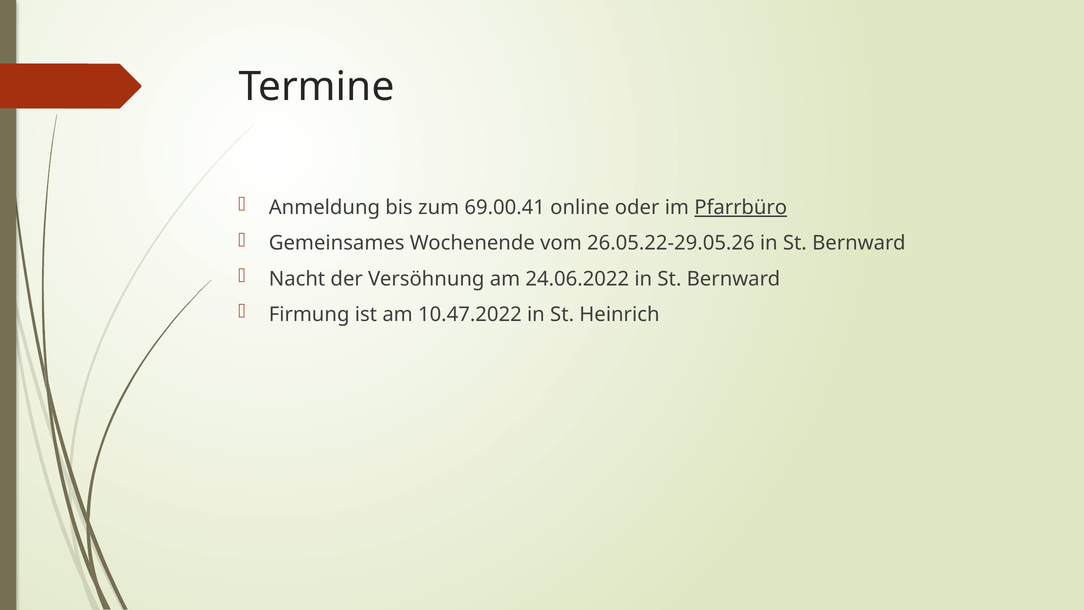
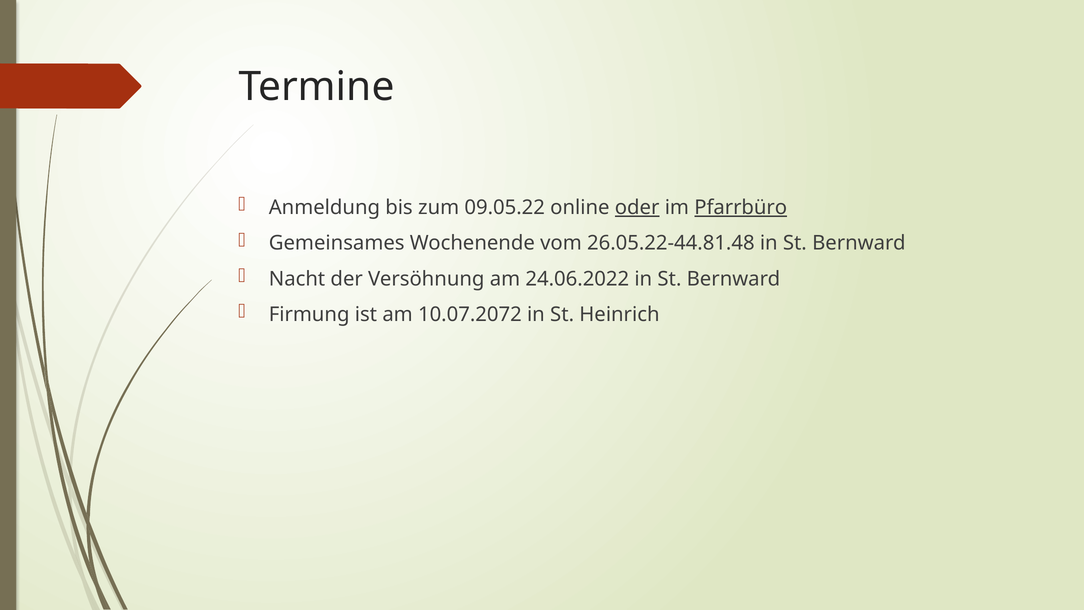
69.00.41: 69.00.41 -> 09.05.22
oder underline: none -> present
26.05.22-29.05.26: 26.05.22-29.05.26 -> 26.05.22-44.81.48
10.47.2022: 10.47.2022 -> 10.07.2072
